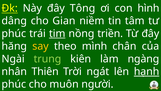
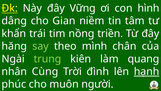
Tông: Tông -> Vững
phúc at (14, 33): phúc -> khẩn
tim underline: present -> none
say colour: yellow -> light green
ngàng: ngàng -> quang
Thiên: Thiên -> Cùng
ngát: ngát -> đình
